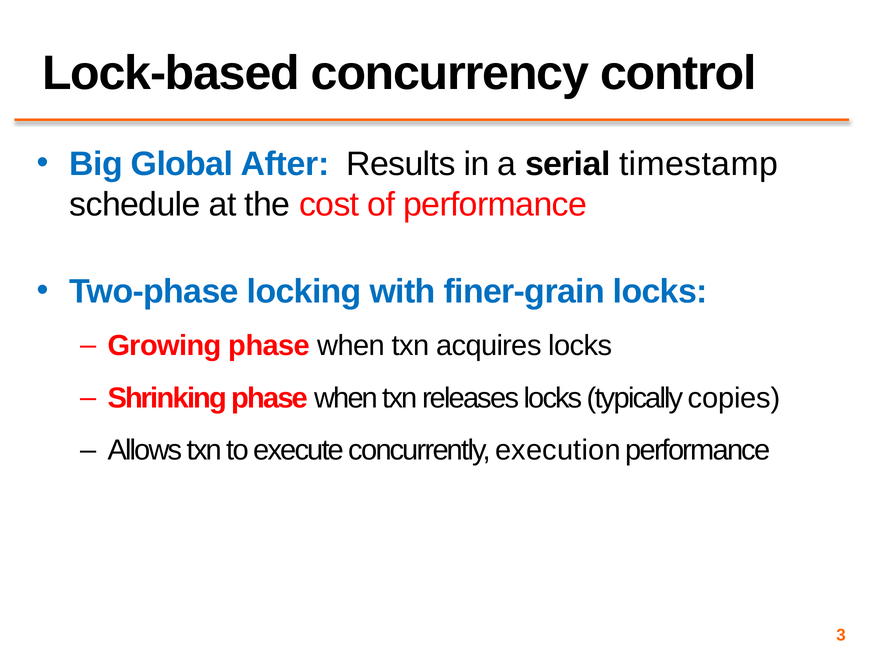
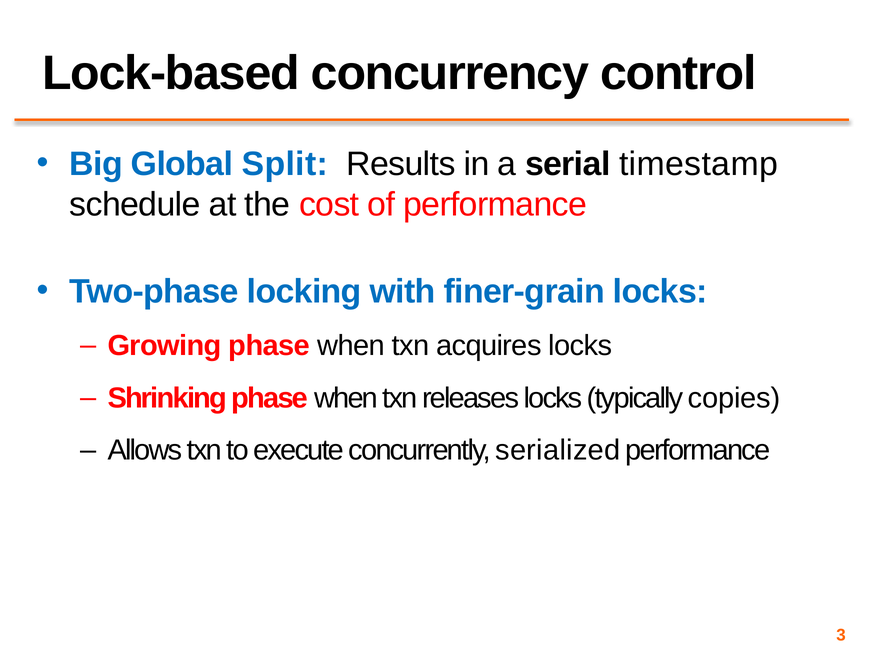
After: After -> Split
execution: execution -> serialized
